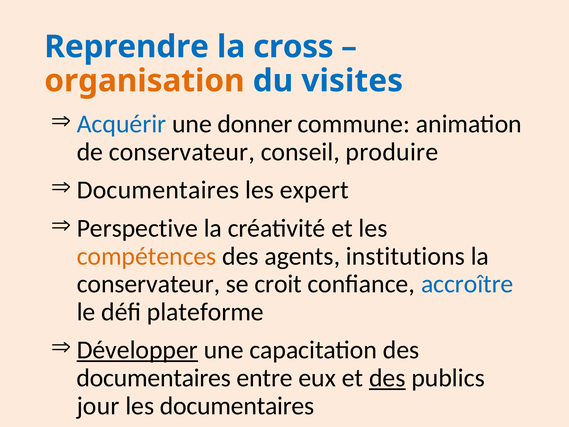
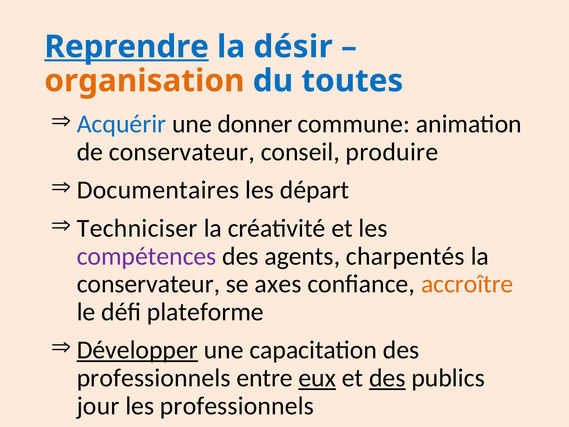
Reprendre underline: none -> present
cross: cross -> désir
visites: visites -> toutes
expert: expert -> départ
Perspective: Perspective -> Techniciser
compétences colour: orange -> purple
institutions: institutions -> charpentés
croit: croit -> axes
accroître colour: blue -> orange
documentaires at (154, 378): documentaires -> professionnels
eux underline: none -> present
les documentaires: documentaires -> professionnels
